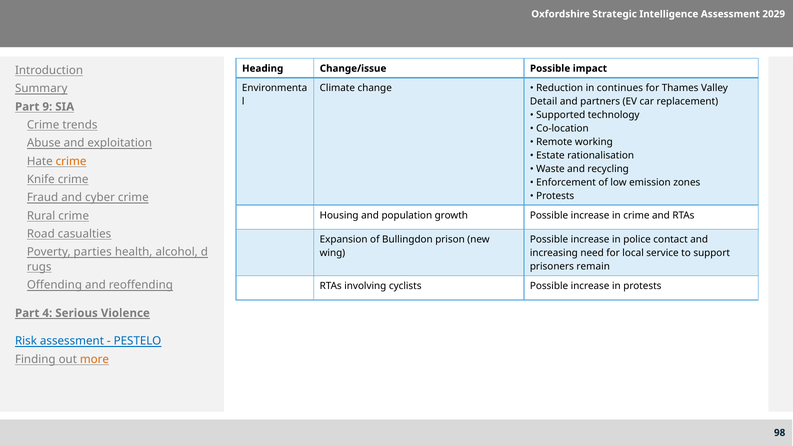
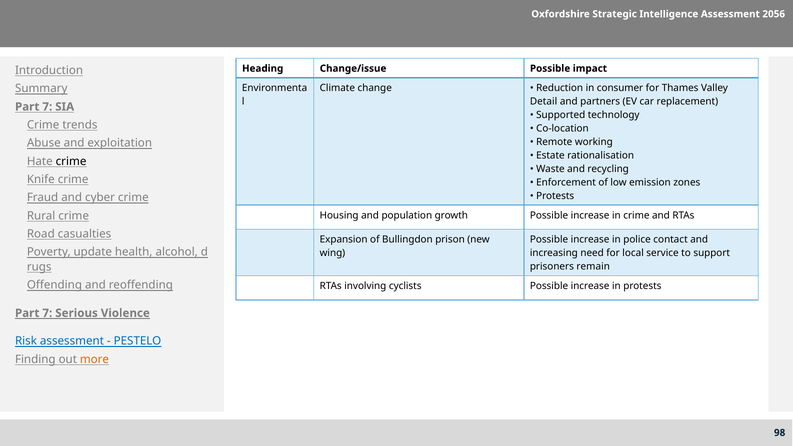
2029: 2029 -> 2056
continues: continues -> consumer
9 at (47, 107): 9 -> 7
crime at (71, 161) colour: orange -> black
parties: parties -> update
4 at (47, 313): 4 -> 7
